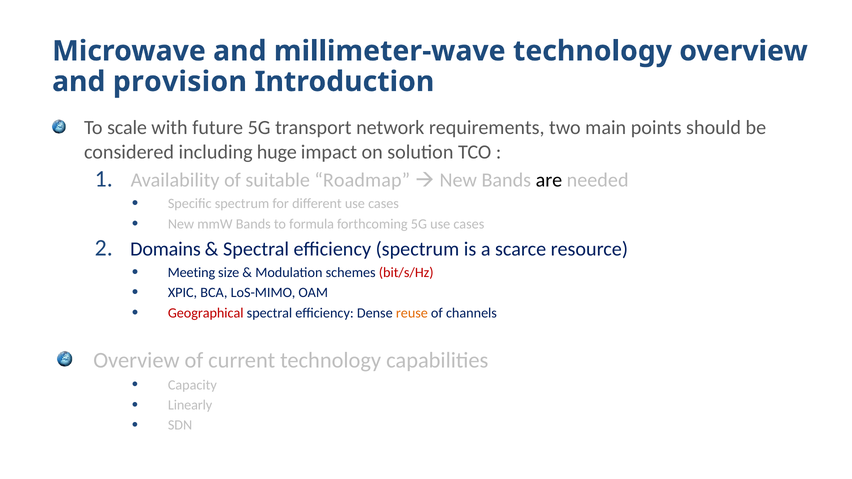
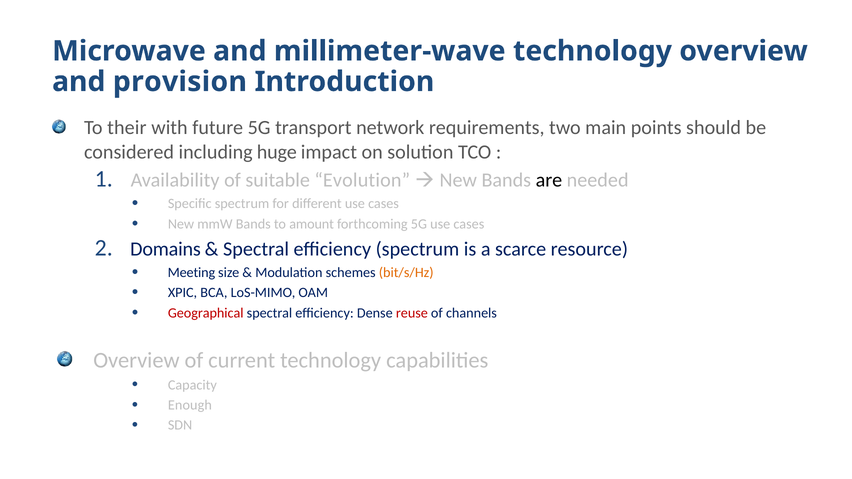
scale: scale -> their
Roadmap: Roadmap -> Evolution
formula: formula -> amount
bit/s/Hz colour: red -> orange
reuse colour: orange -> red
Linearly: Linearly -> Enough
